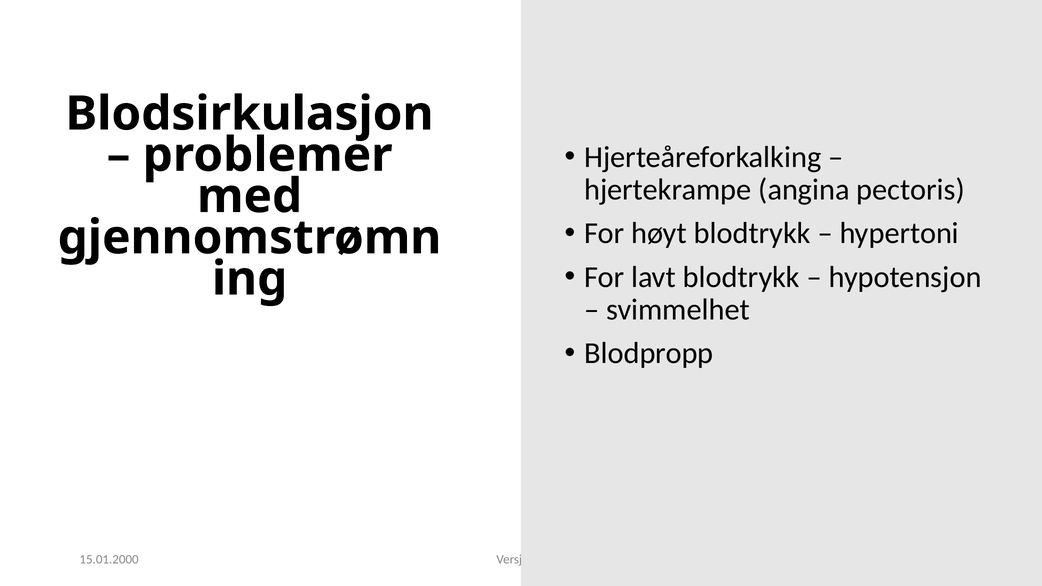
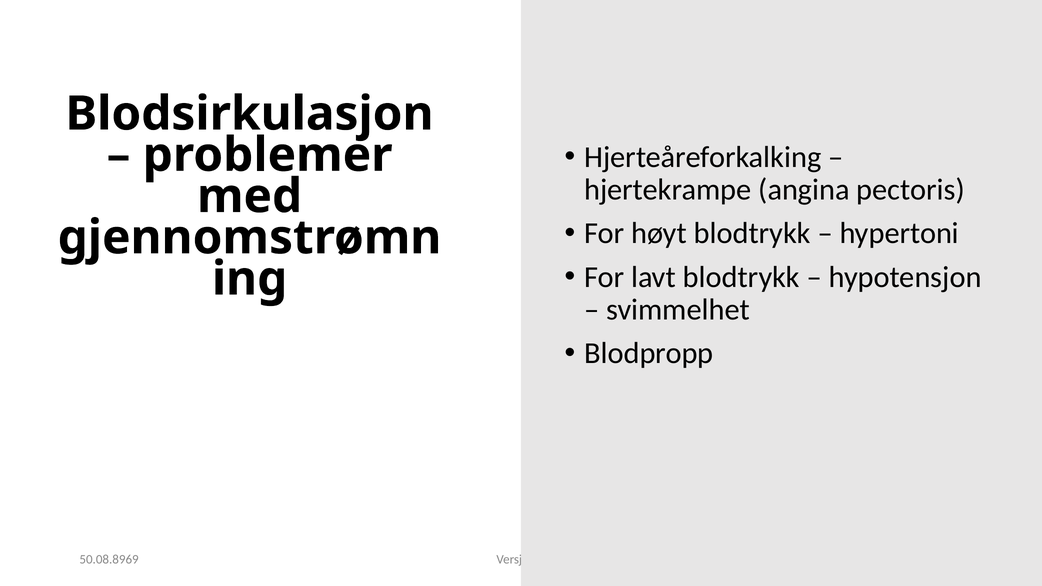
15.01.2000: 15.01.2000 -> 50.08.8969
